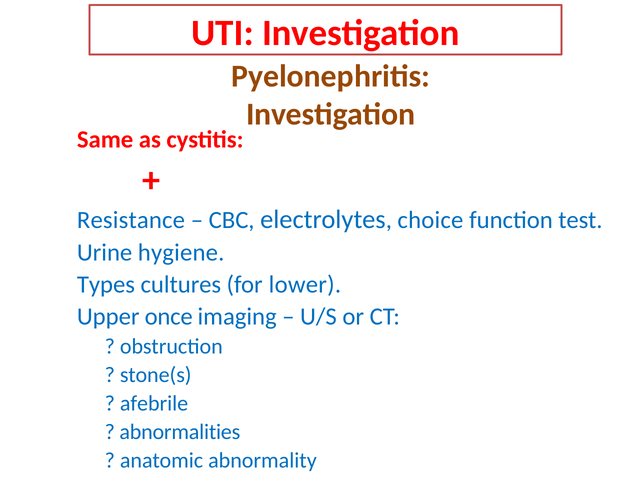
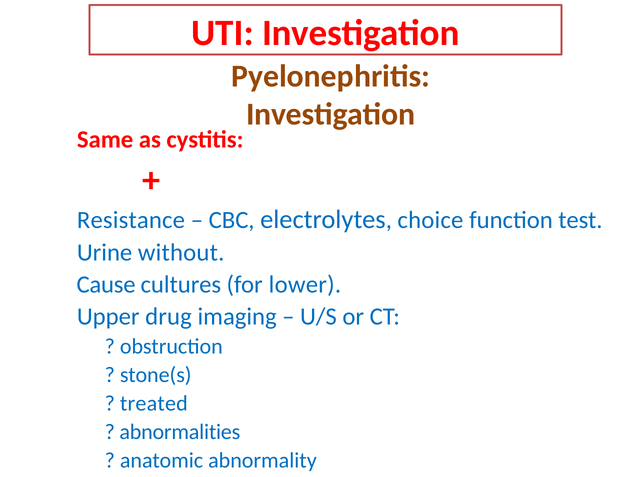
hygiene: hygiene -> without
Types: Types -> Cause
once: once -> drug
afebrile: afebrile -> treated
